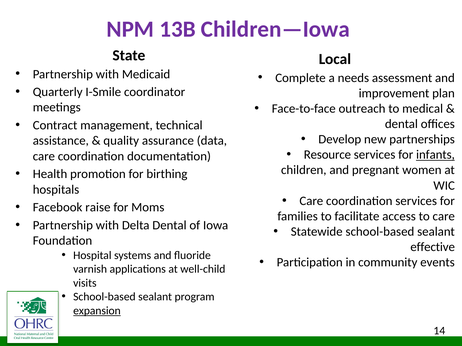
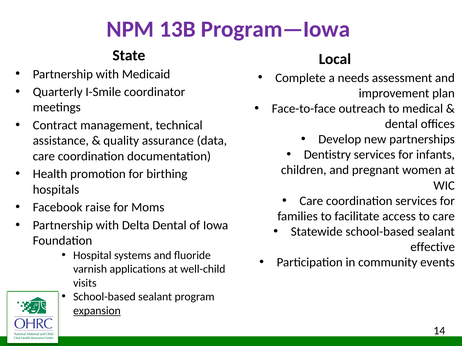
Children—Iowa: Children—Iowa -> Program—Iowa
Resource: Resource -> Dentistry
infants underline: present -> none
